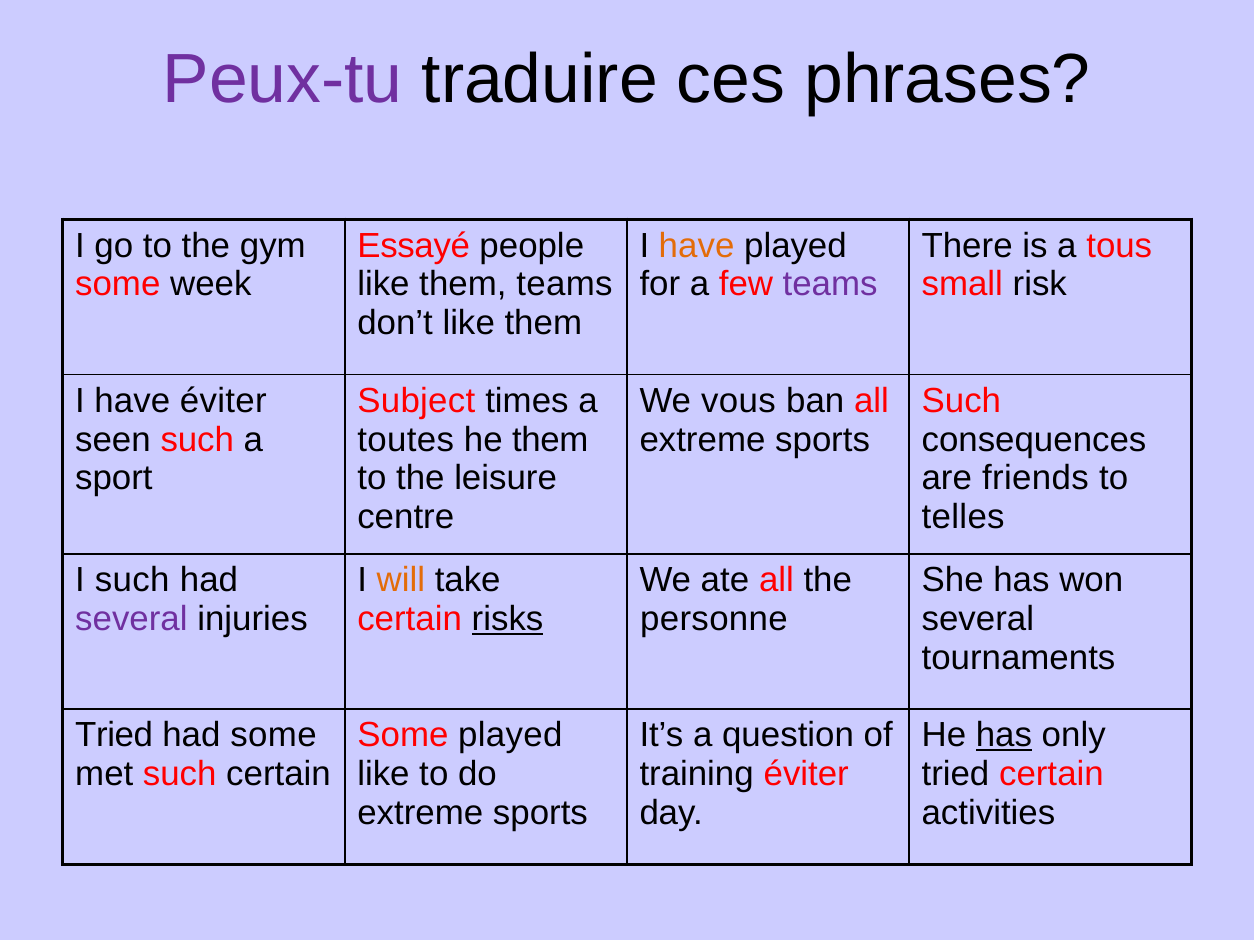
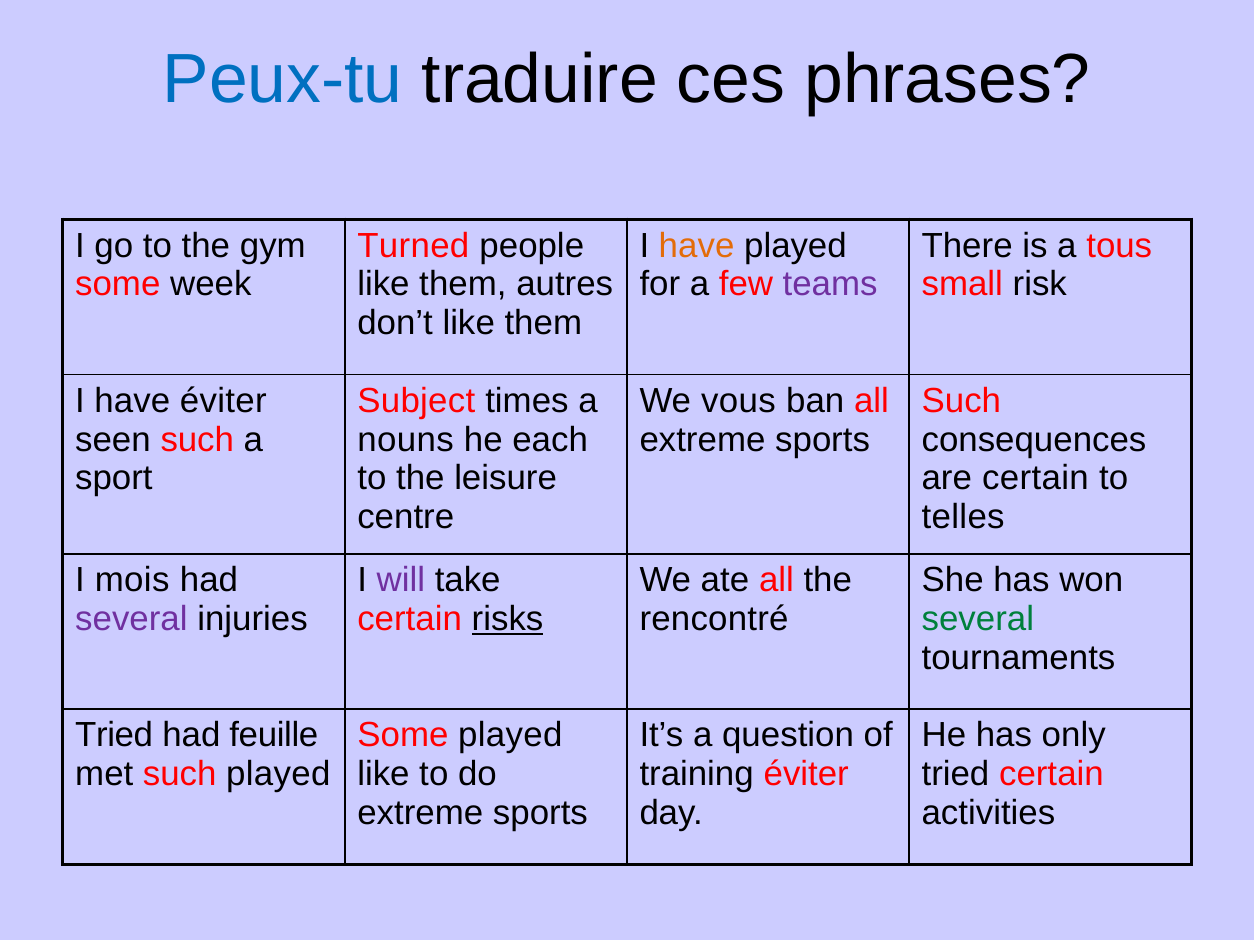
Peux-tu colour: purple -> blue
Essayé: Essayé -> Turned
them teams: teams -> autres
toutes: toutes -> nouns
he them: them -> each
are friends: friends -> certain
I such: such -> mois
will colour: orange -> purple
personne: personne -> rencontré
several at (978, 620) colour: black -> green
had some: some -> feuille
has at (1004, 736) underline: present -> none
such certain: certain -> played
